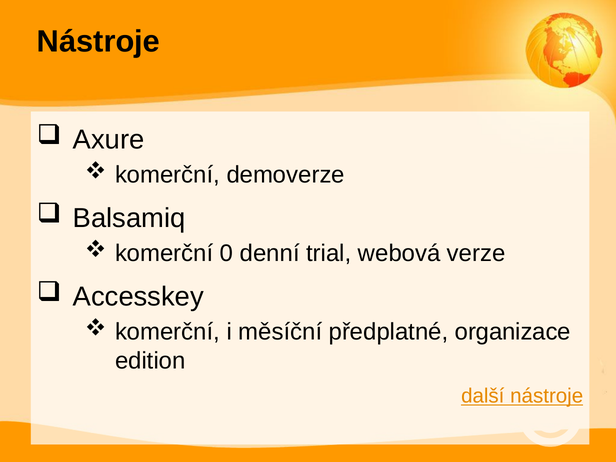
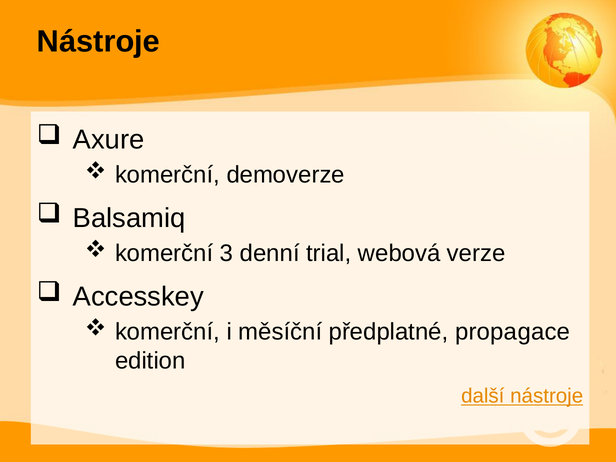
0: 0 -> 3
organizace: organizace -> propagace
